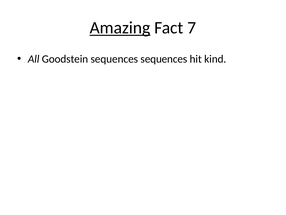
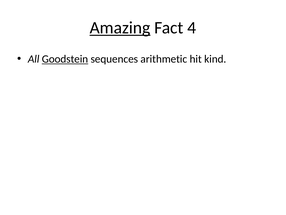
7: 7 -> 4
Goodstein underline: none -> present
sequences sequences: sequences -> arithmetic
